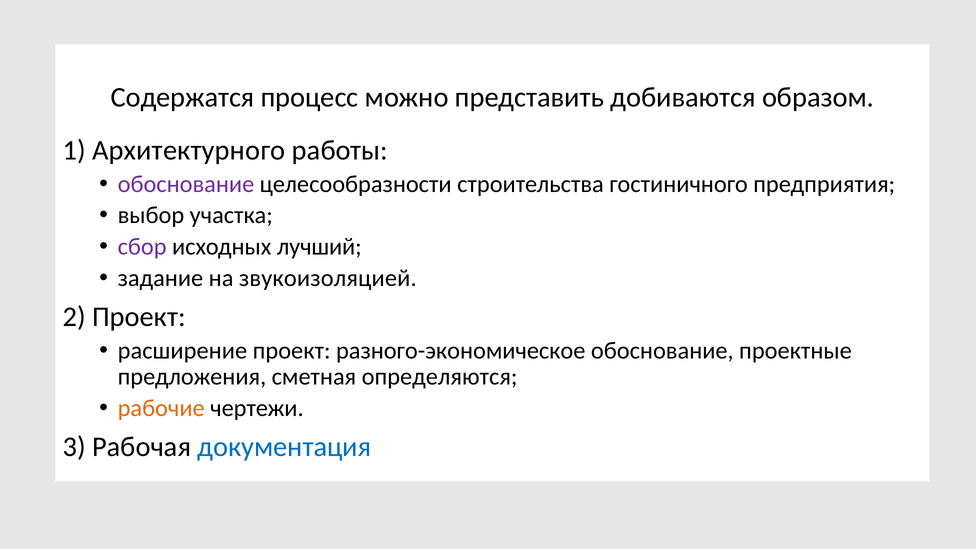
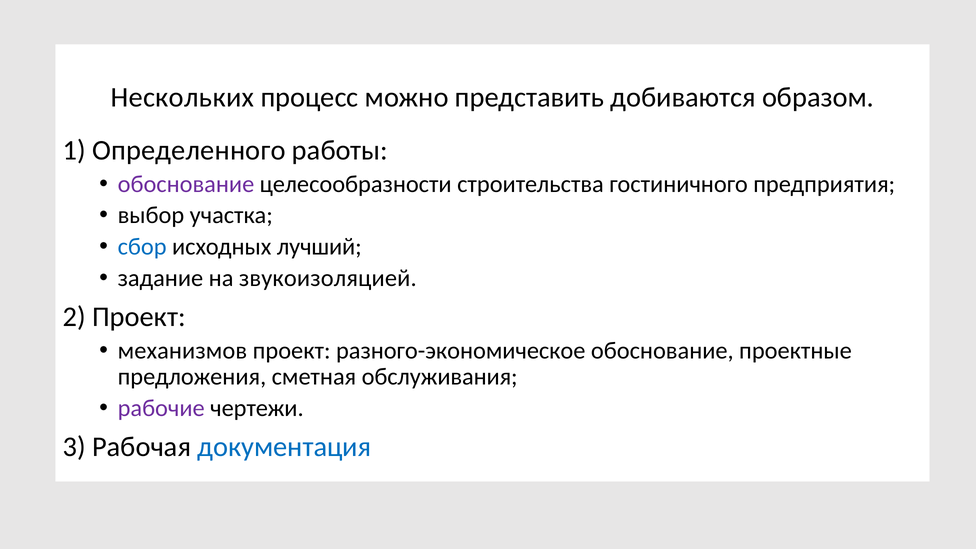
Содержатся: Содержатся -> Нескольких
Архитектурного: Архитектурного -> Определенного
сбор colour: purple -> blue
расширение: расширение -> механизмов
определяются: определяются -> обслуживания
рабочие colour: orange -> purple
